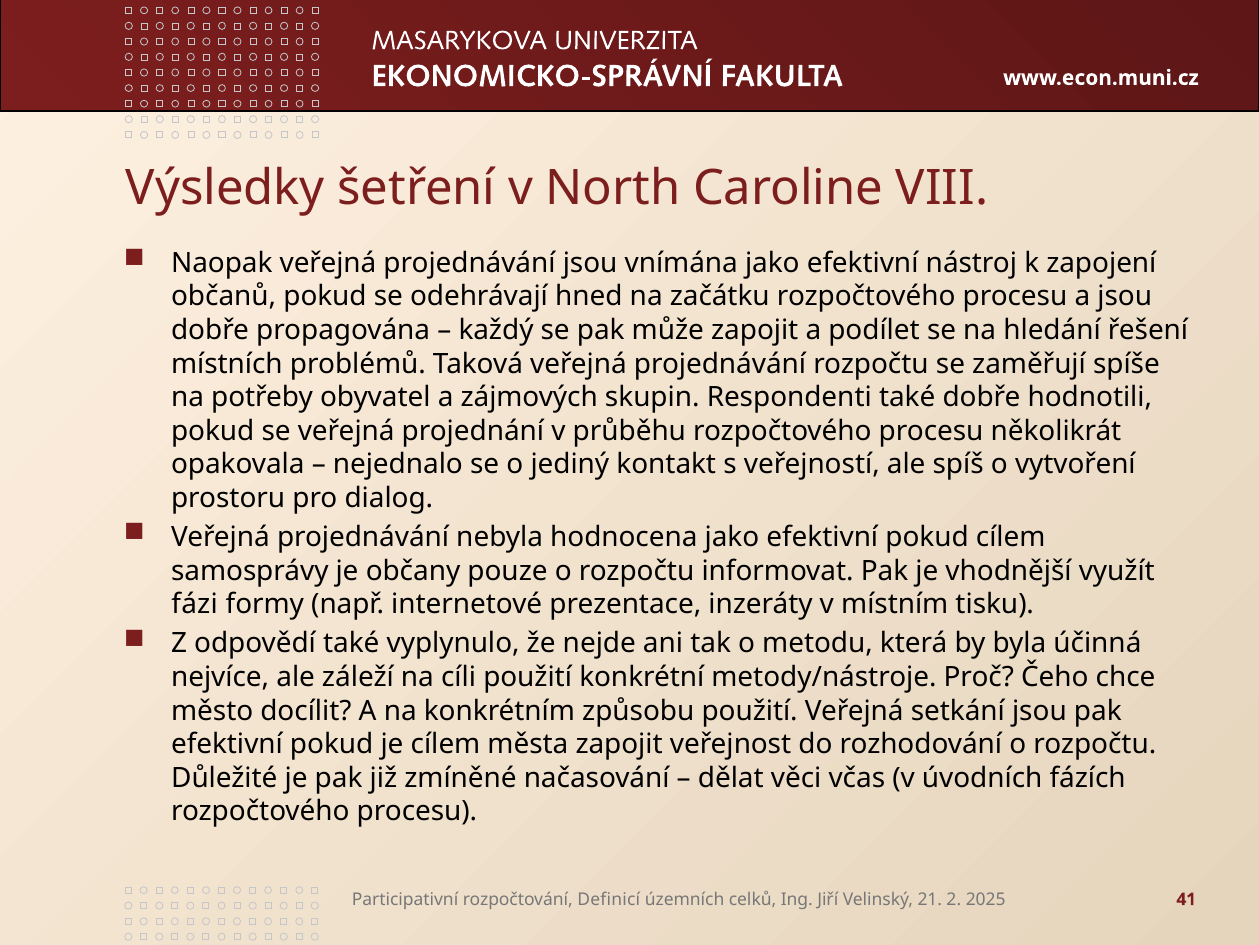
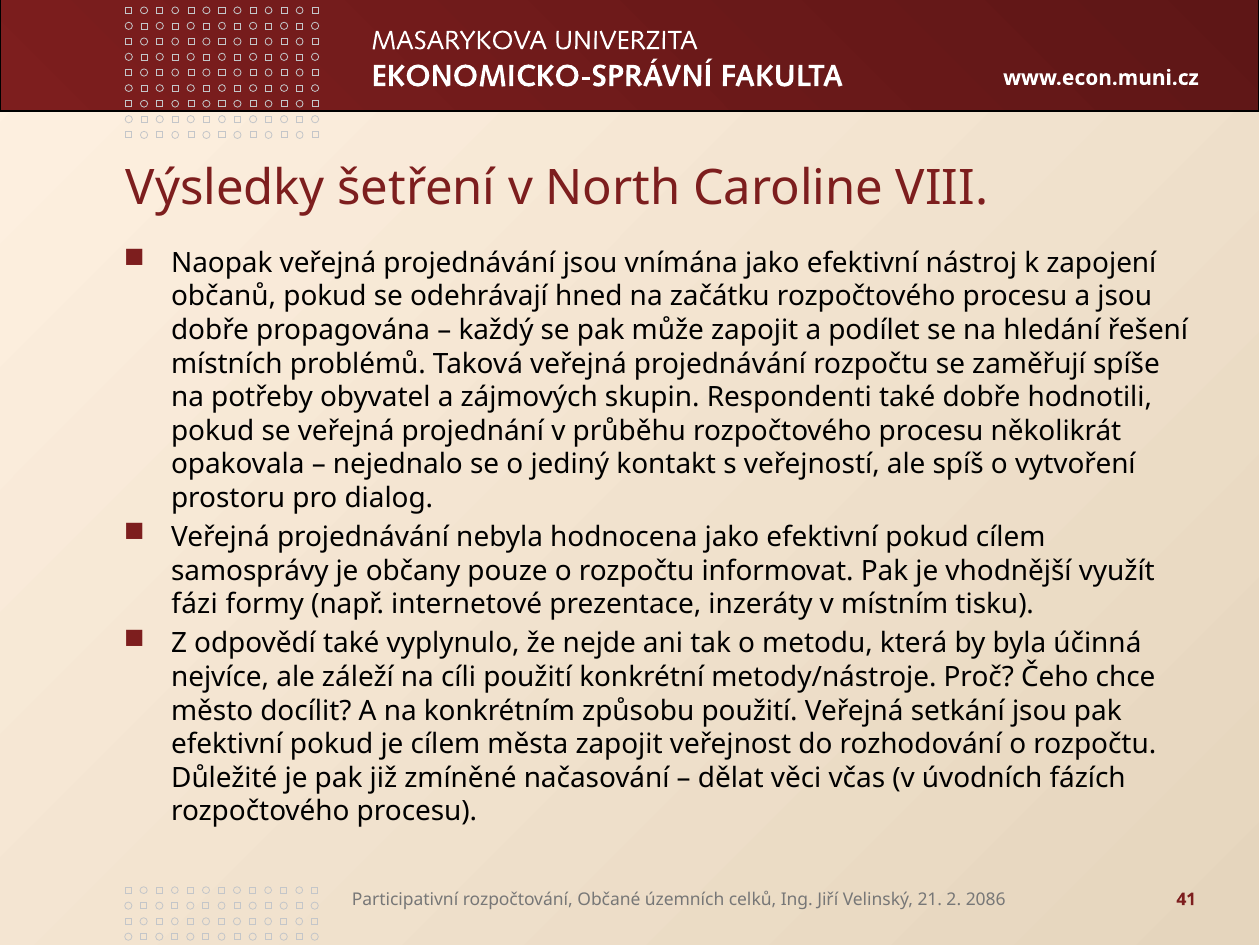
Definicí: Definicí -> Občané
2025: 2025 -> 2086
